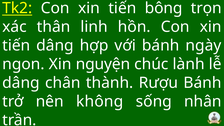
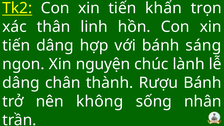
bông: bông -> khẩn
ngày: ngày -> sáng
